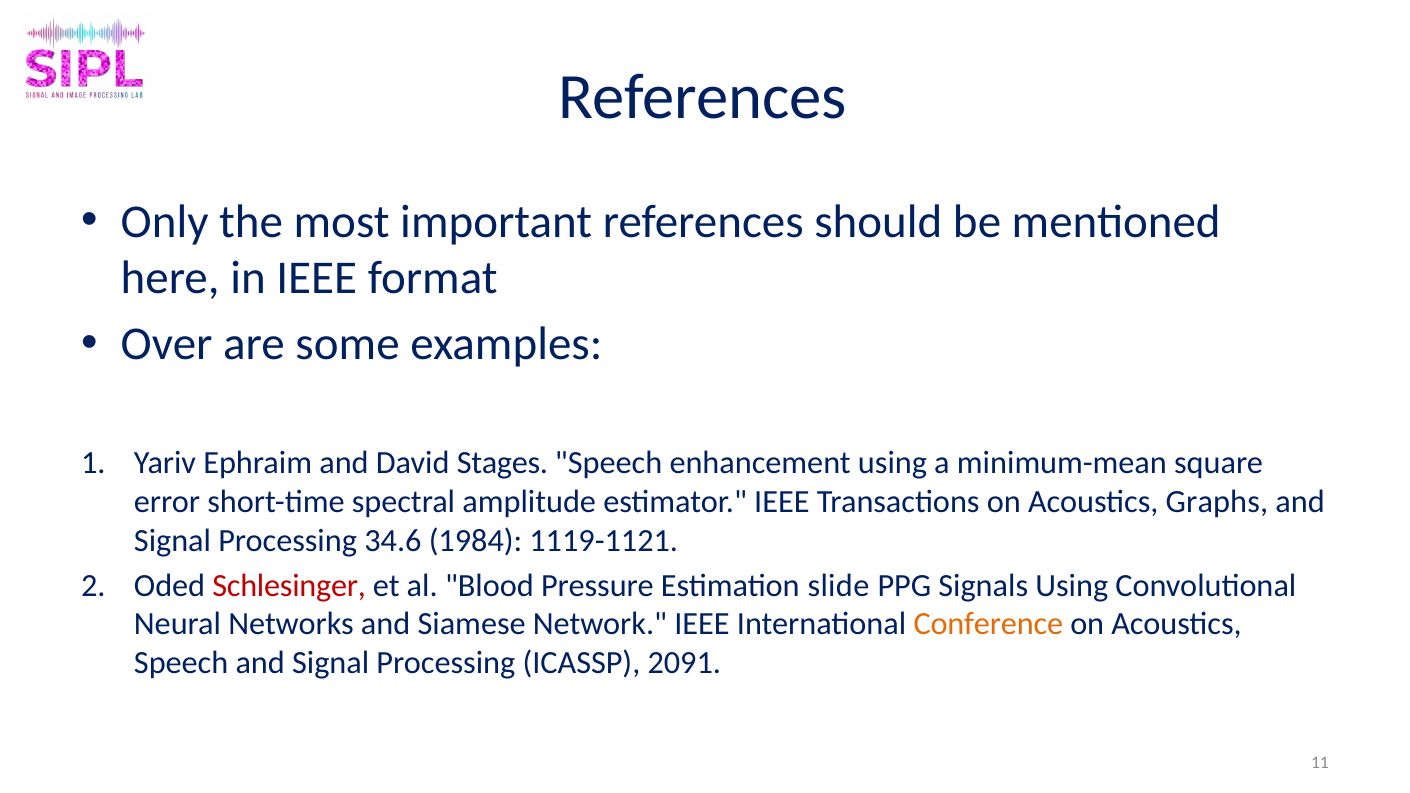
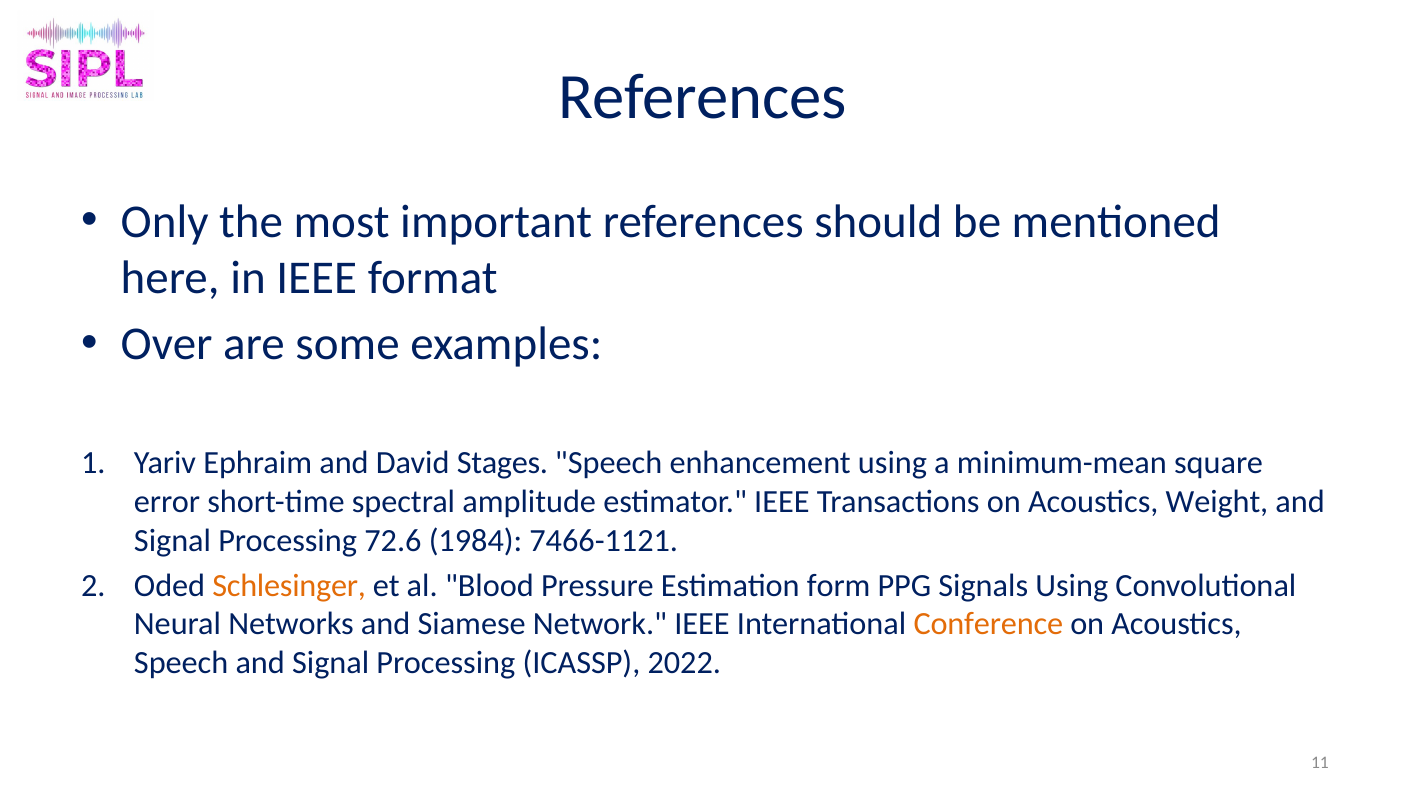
Graphs: Graphs -> Weight
34.6: 34.6 -> 72.6
1119-1121: 1119-1121 -> 7466-1121
Schlesinger colour: red -> orange
slide: slide -> form
2091: 2091 -> 2022
